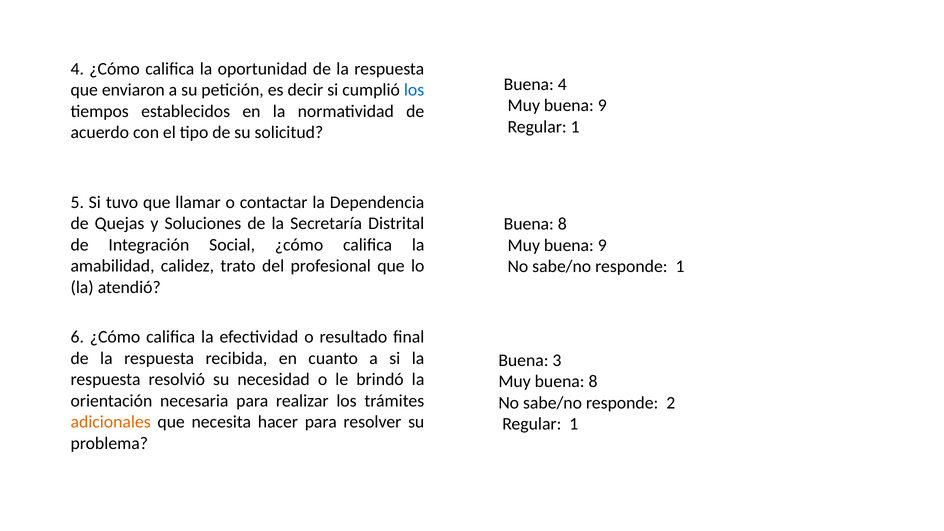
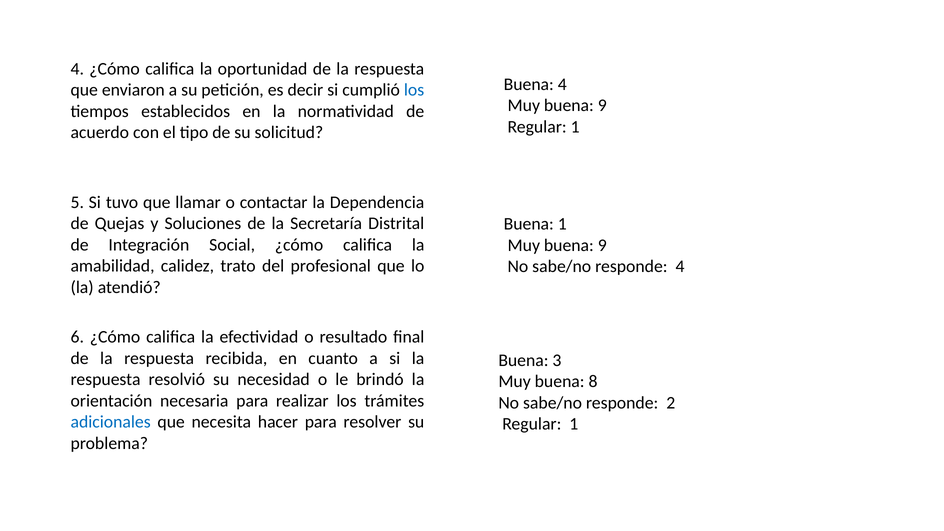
8 at (562, 224): 8 -> 1
responde 1: 1 -> 4
adicionales colour: orange -> blue
